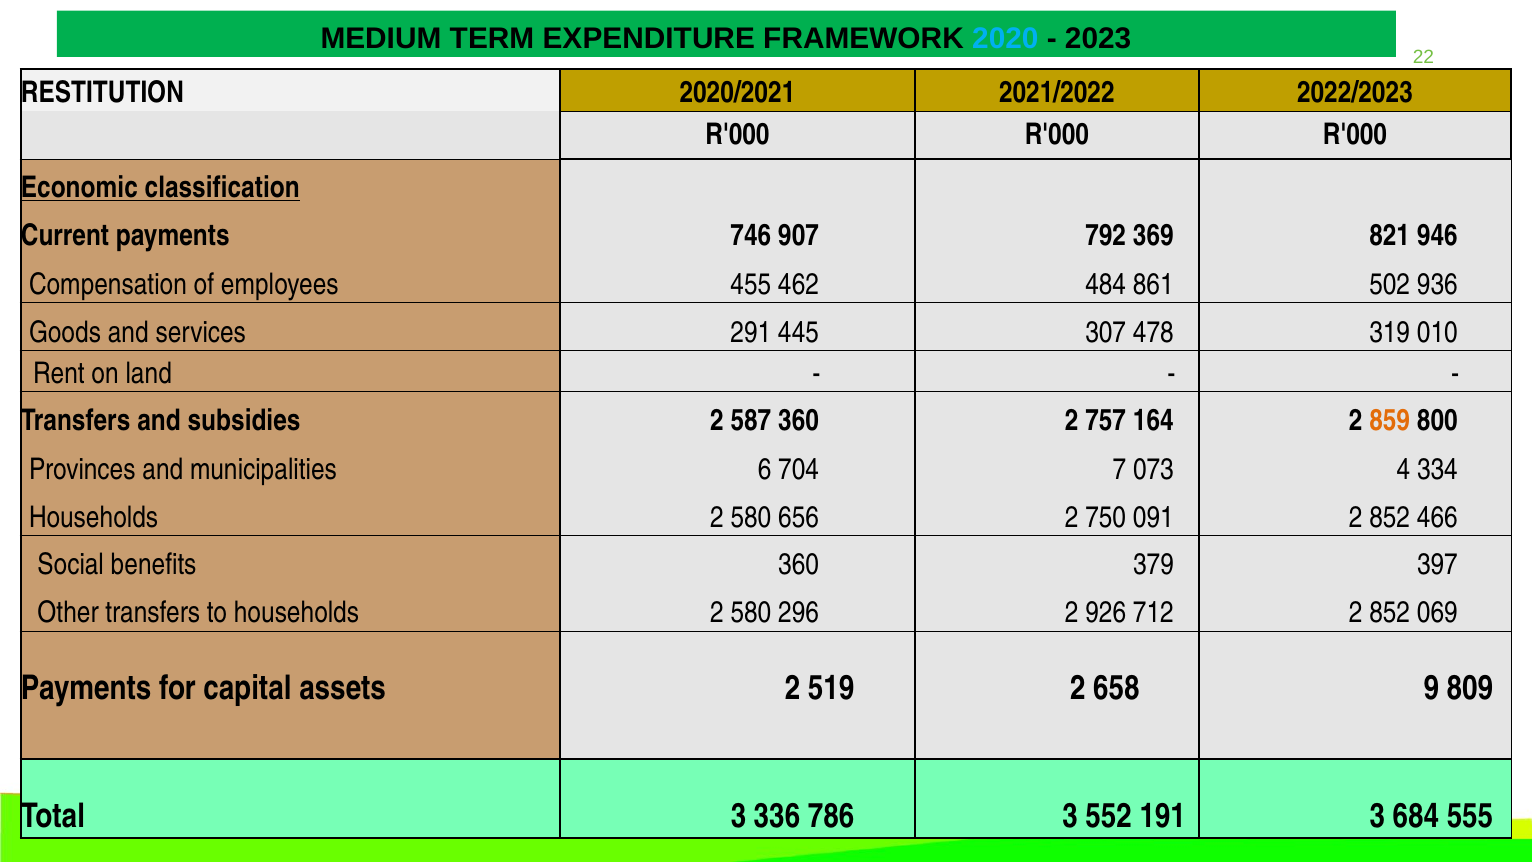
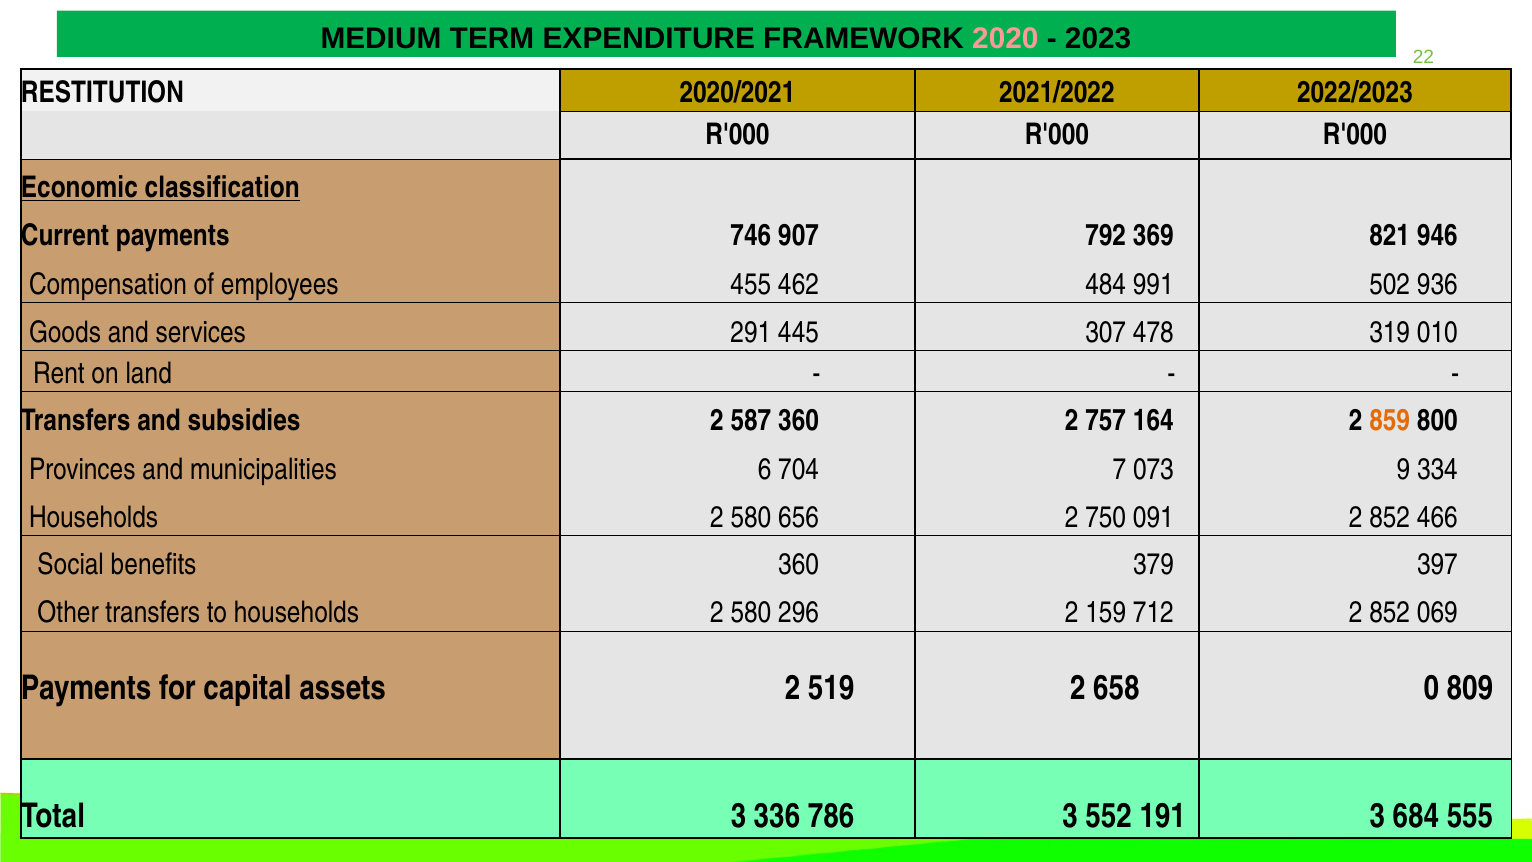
2020 colour: light blue -> pink
861: 861 -> 991
4: 4 -> 9
926: 926 -> 159
9: 9 -> 0
